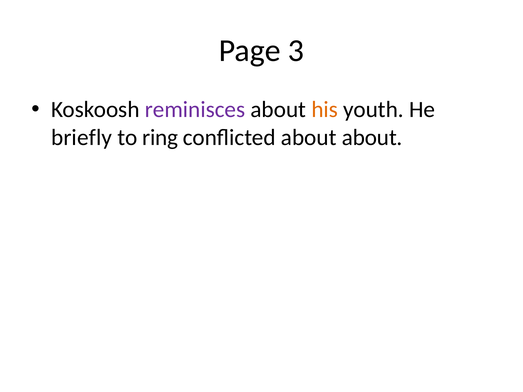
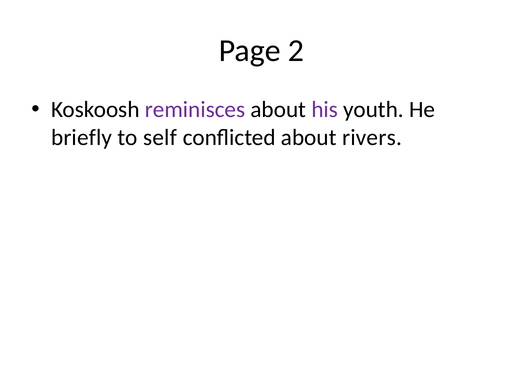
3: 3 -> 2
his colour: orange -> purple
ring: ring -> self
about about: about -> rivers
